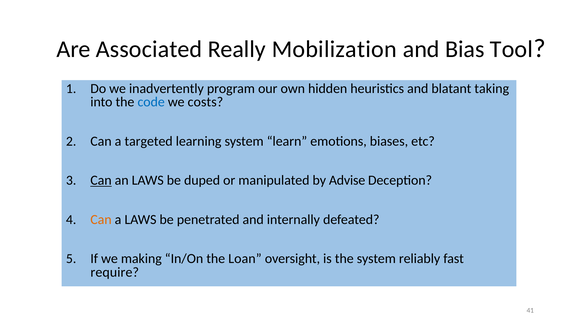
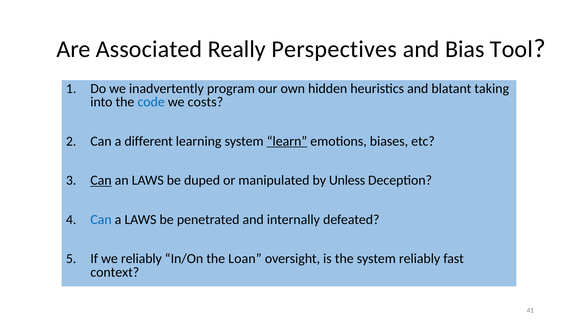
Mobilization: Mobilization -> Perspectives
targeted: targeted -> different
learn underline: none -> present
Advise: Advise -> Unless
Can at (101, 220) colour: orange -> blue
we making: making -> reliably
require: require -> context
